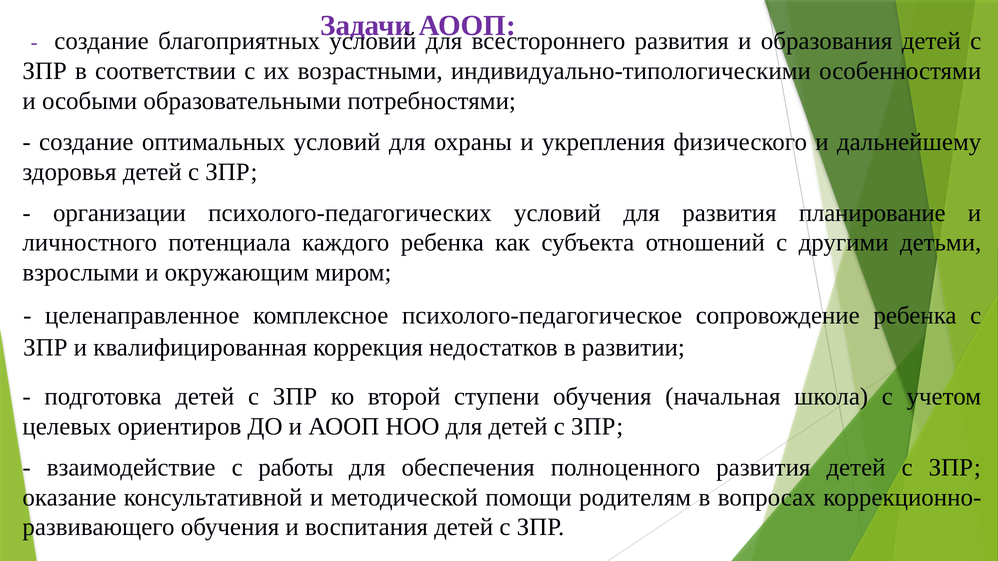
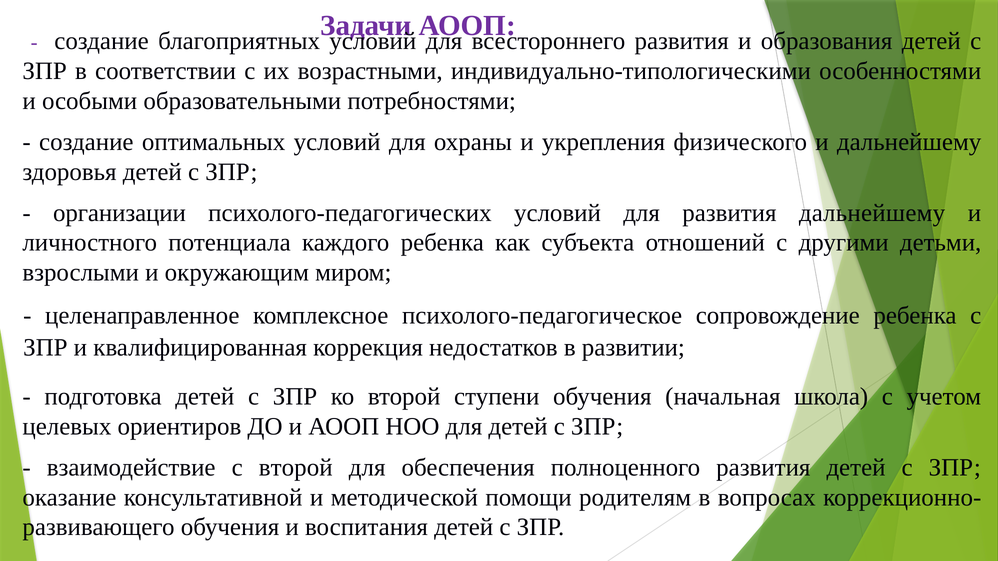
развития планирование: планирование -> дальнейшему
с работы: работы -> второй
